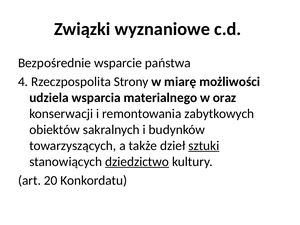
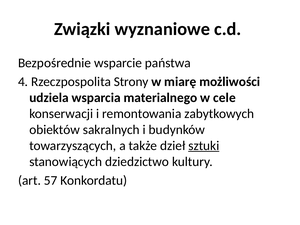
oraz: oraz -> cele
dziedzictwo underline: present -> none
20: 20 -> 57
